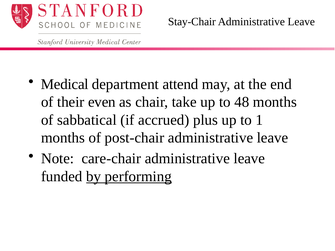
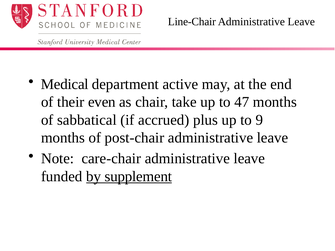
Stay-Chair: Stay-Chair -> Line-Chair
attend: attend -> active
48: 48 -> 47
1: 1 -> 9
performing: performing -> supplement
